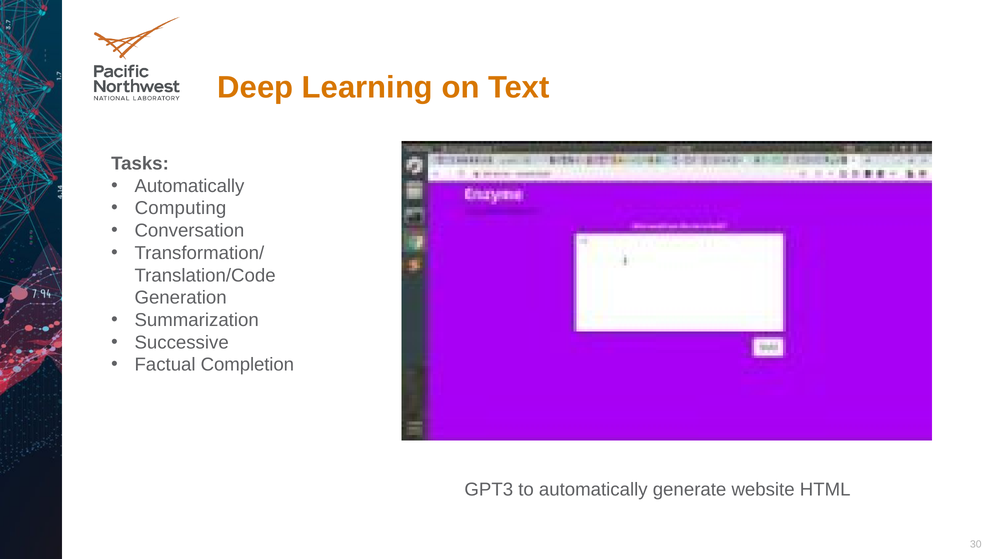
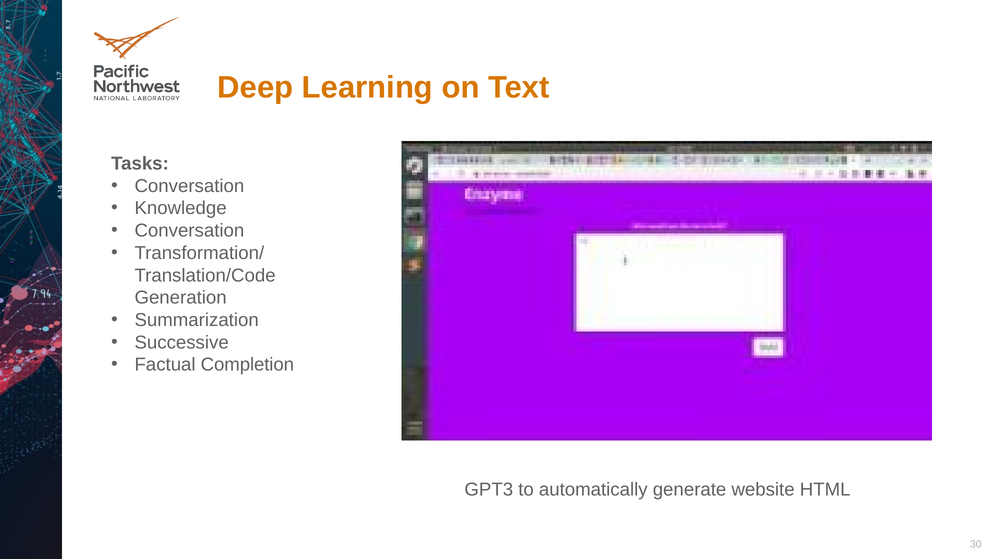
Automatically at (189, 186): Automatically -> Conversation
Computing: Computing -> Knowledge
